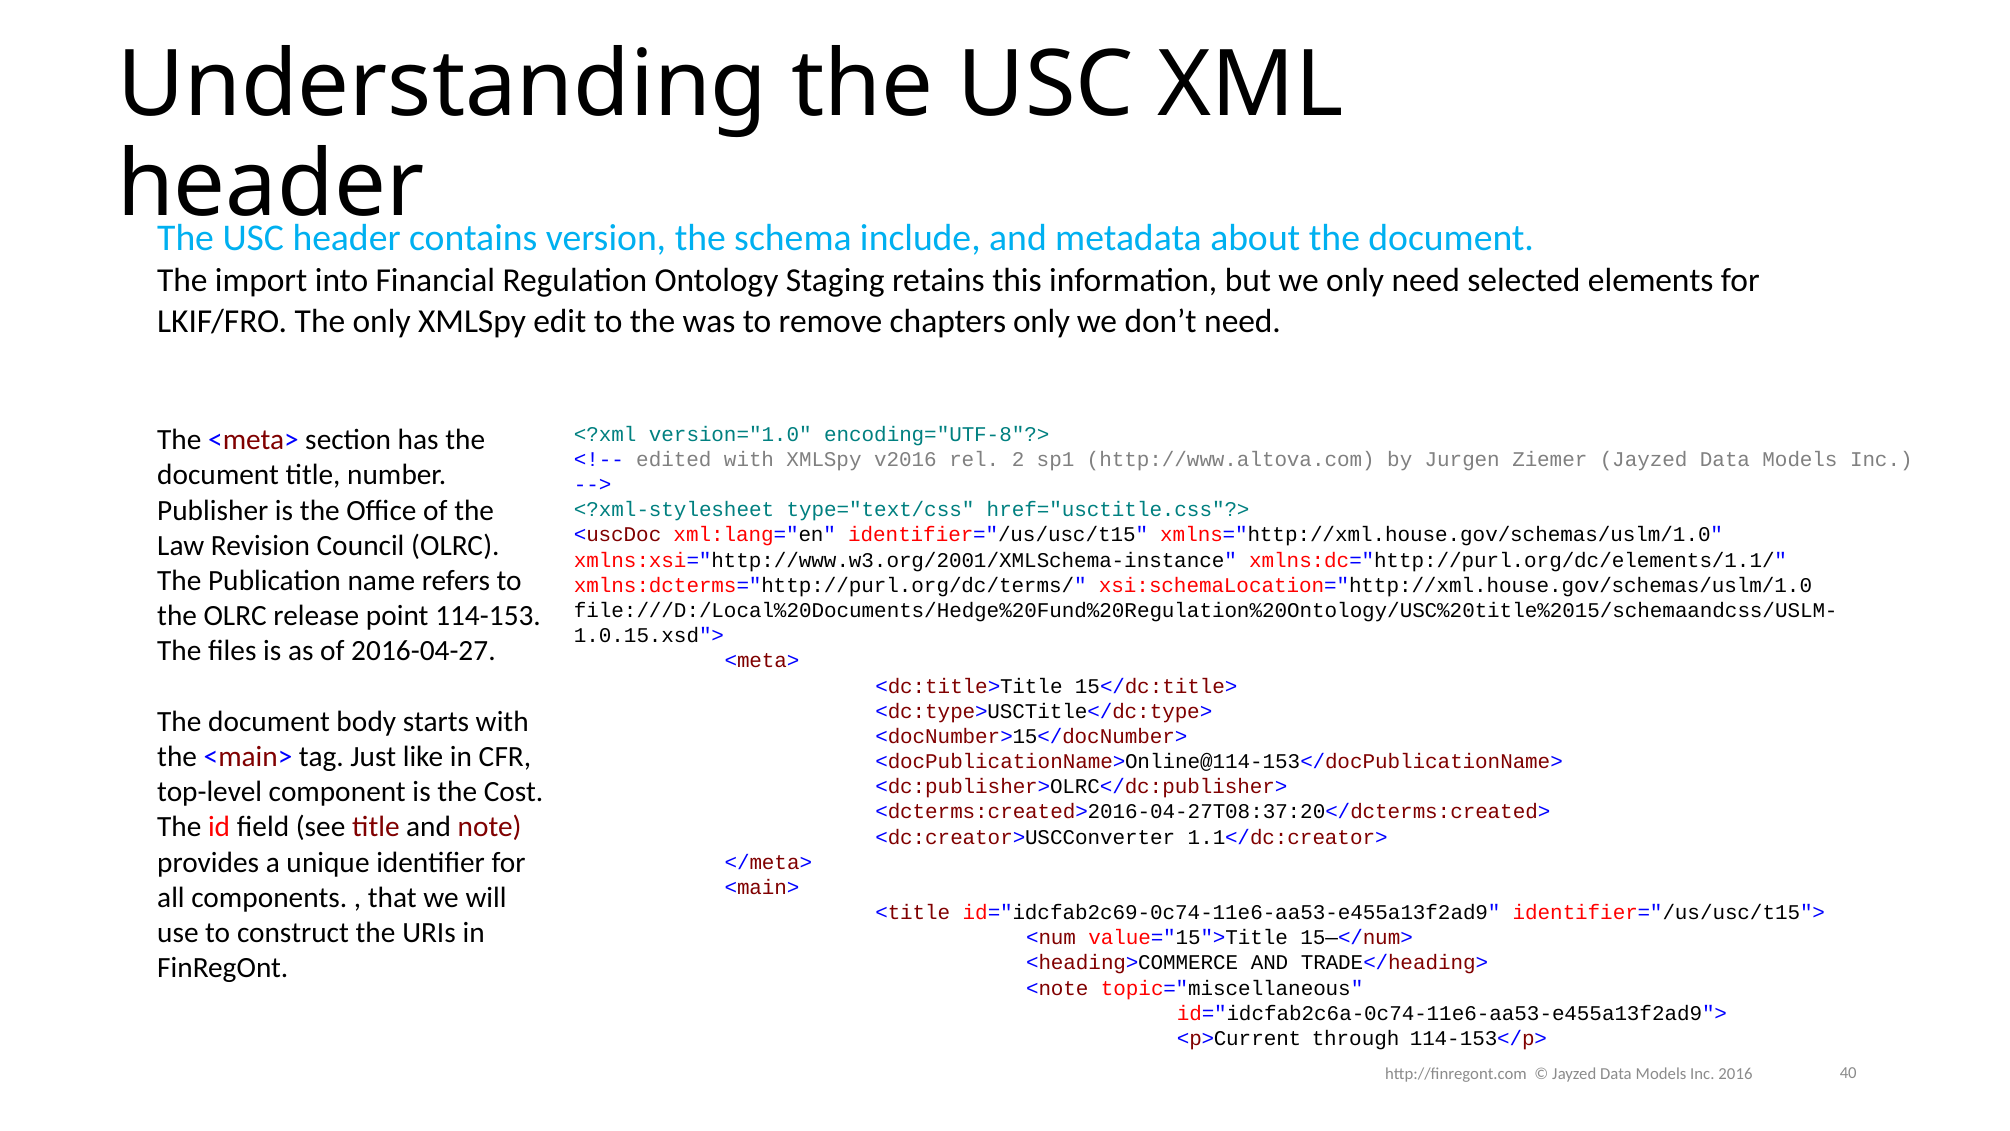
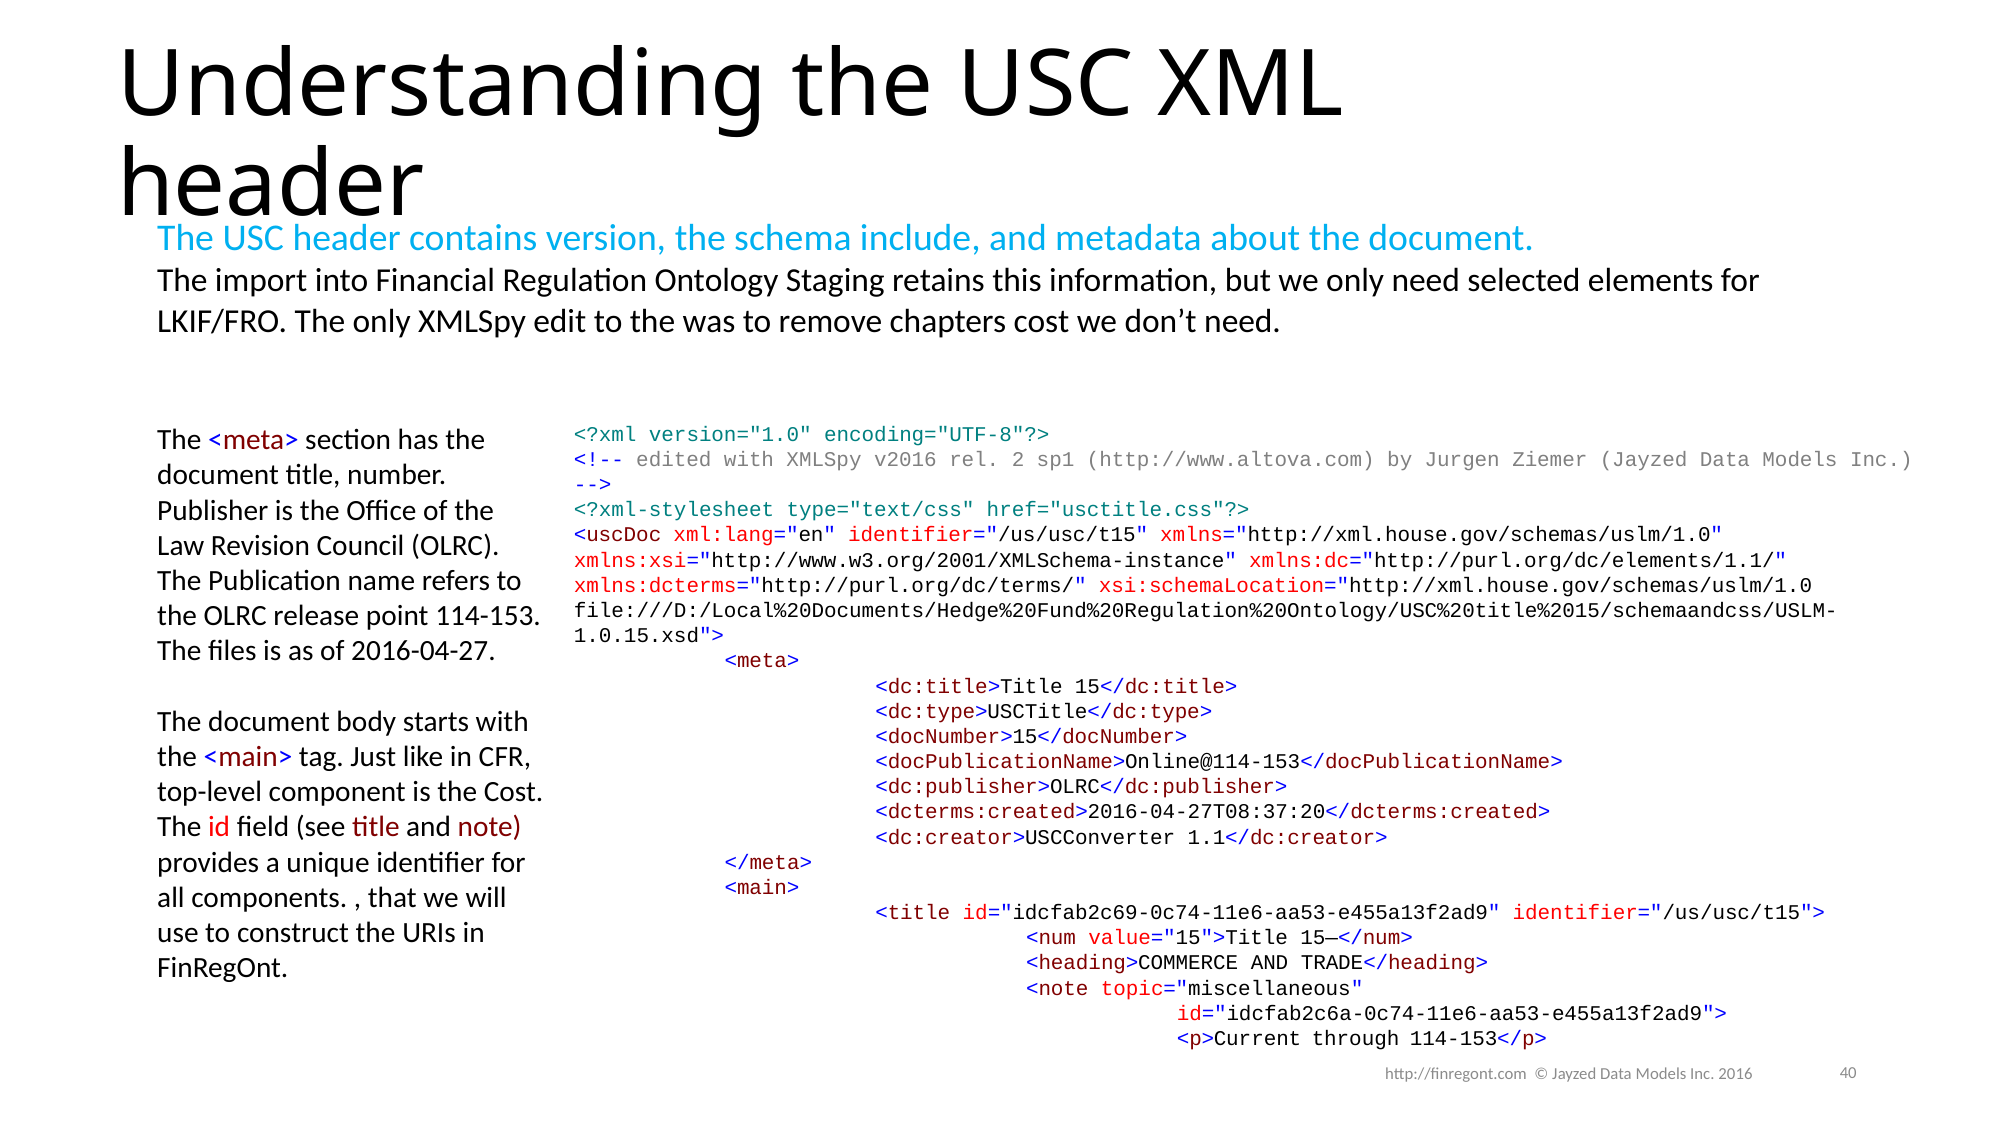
chapters only: only -> cost
